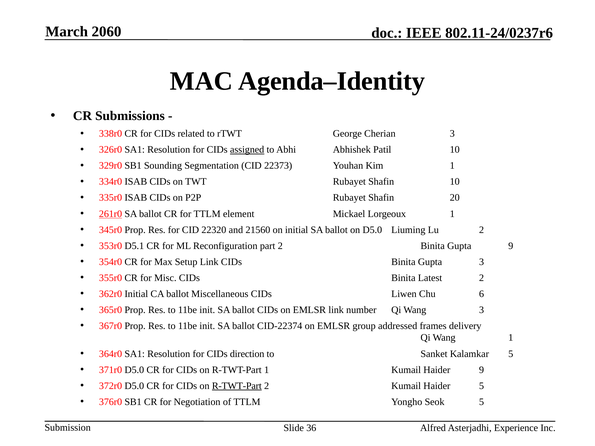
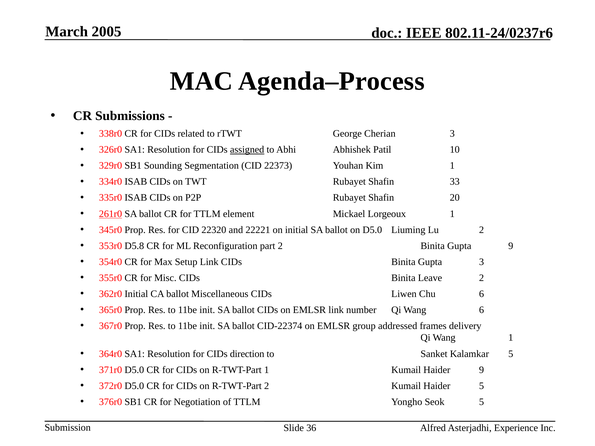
2060: 2060 -> 2005
Agenda–Identity: Agenda–Identity -> Agenda–Process
Shafin 10: 10 -> 33
21560: 21560 -> 22221
D5.1: D5.1 -> D5.8
Latest: Latest -> Leave
Wang 3: 3 -> 6
R-TWT-Part at (237, 386) underline: present -> none
